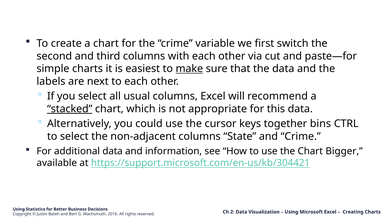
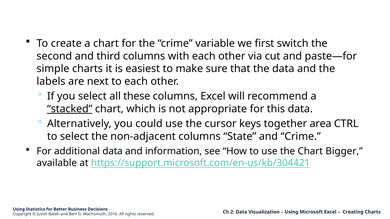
make underline: present -> none
usual: usual -> these
bins: bins -> area
